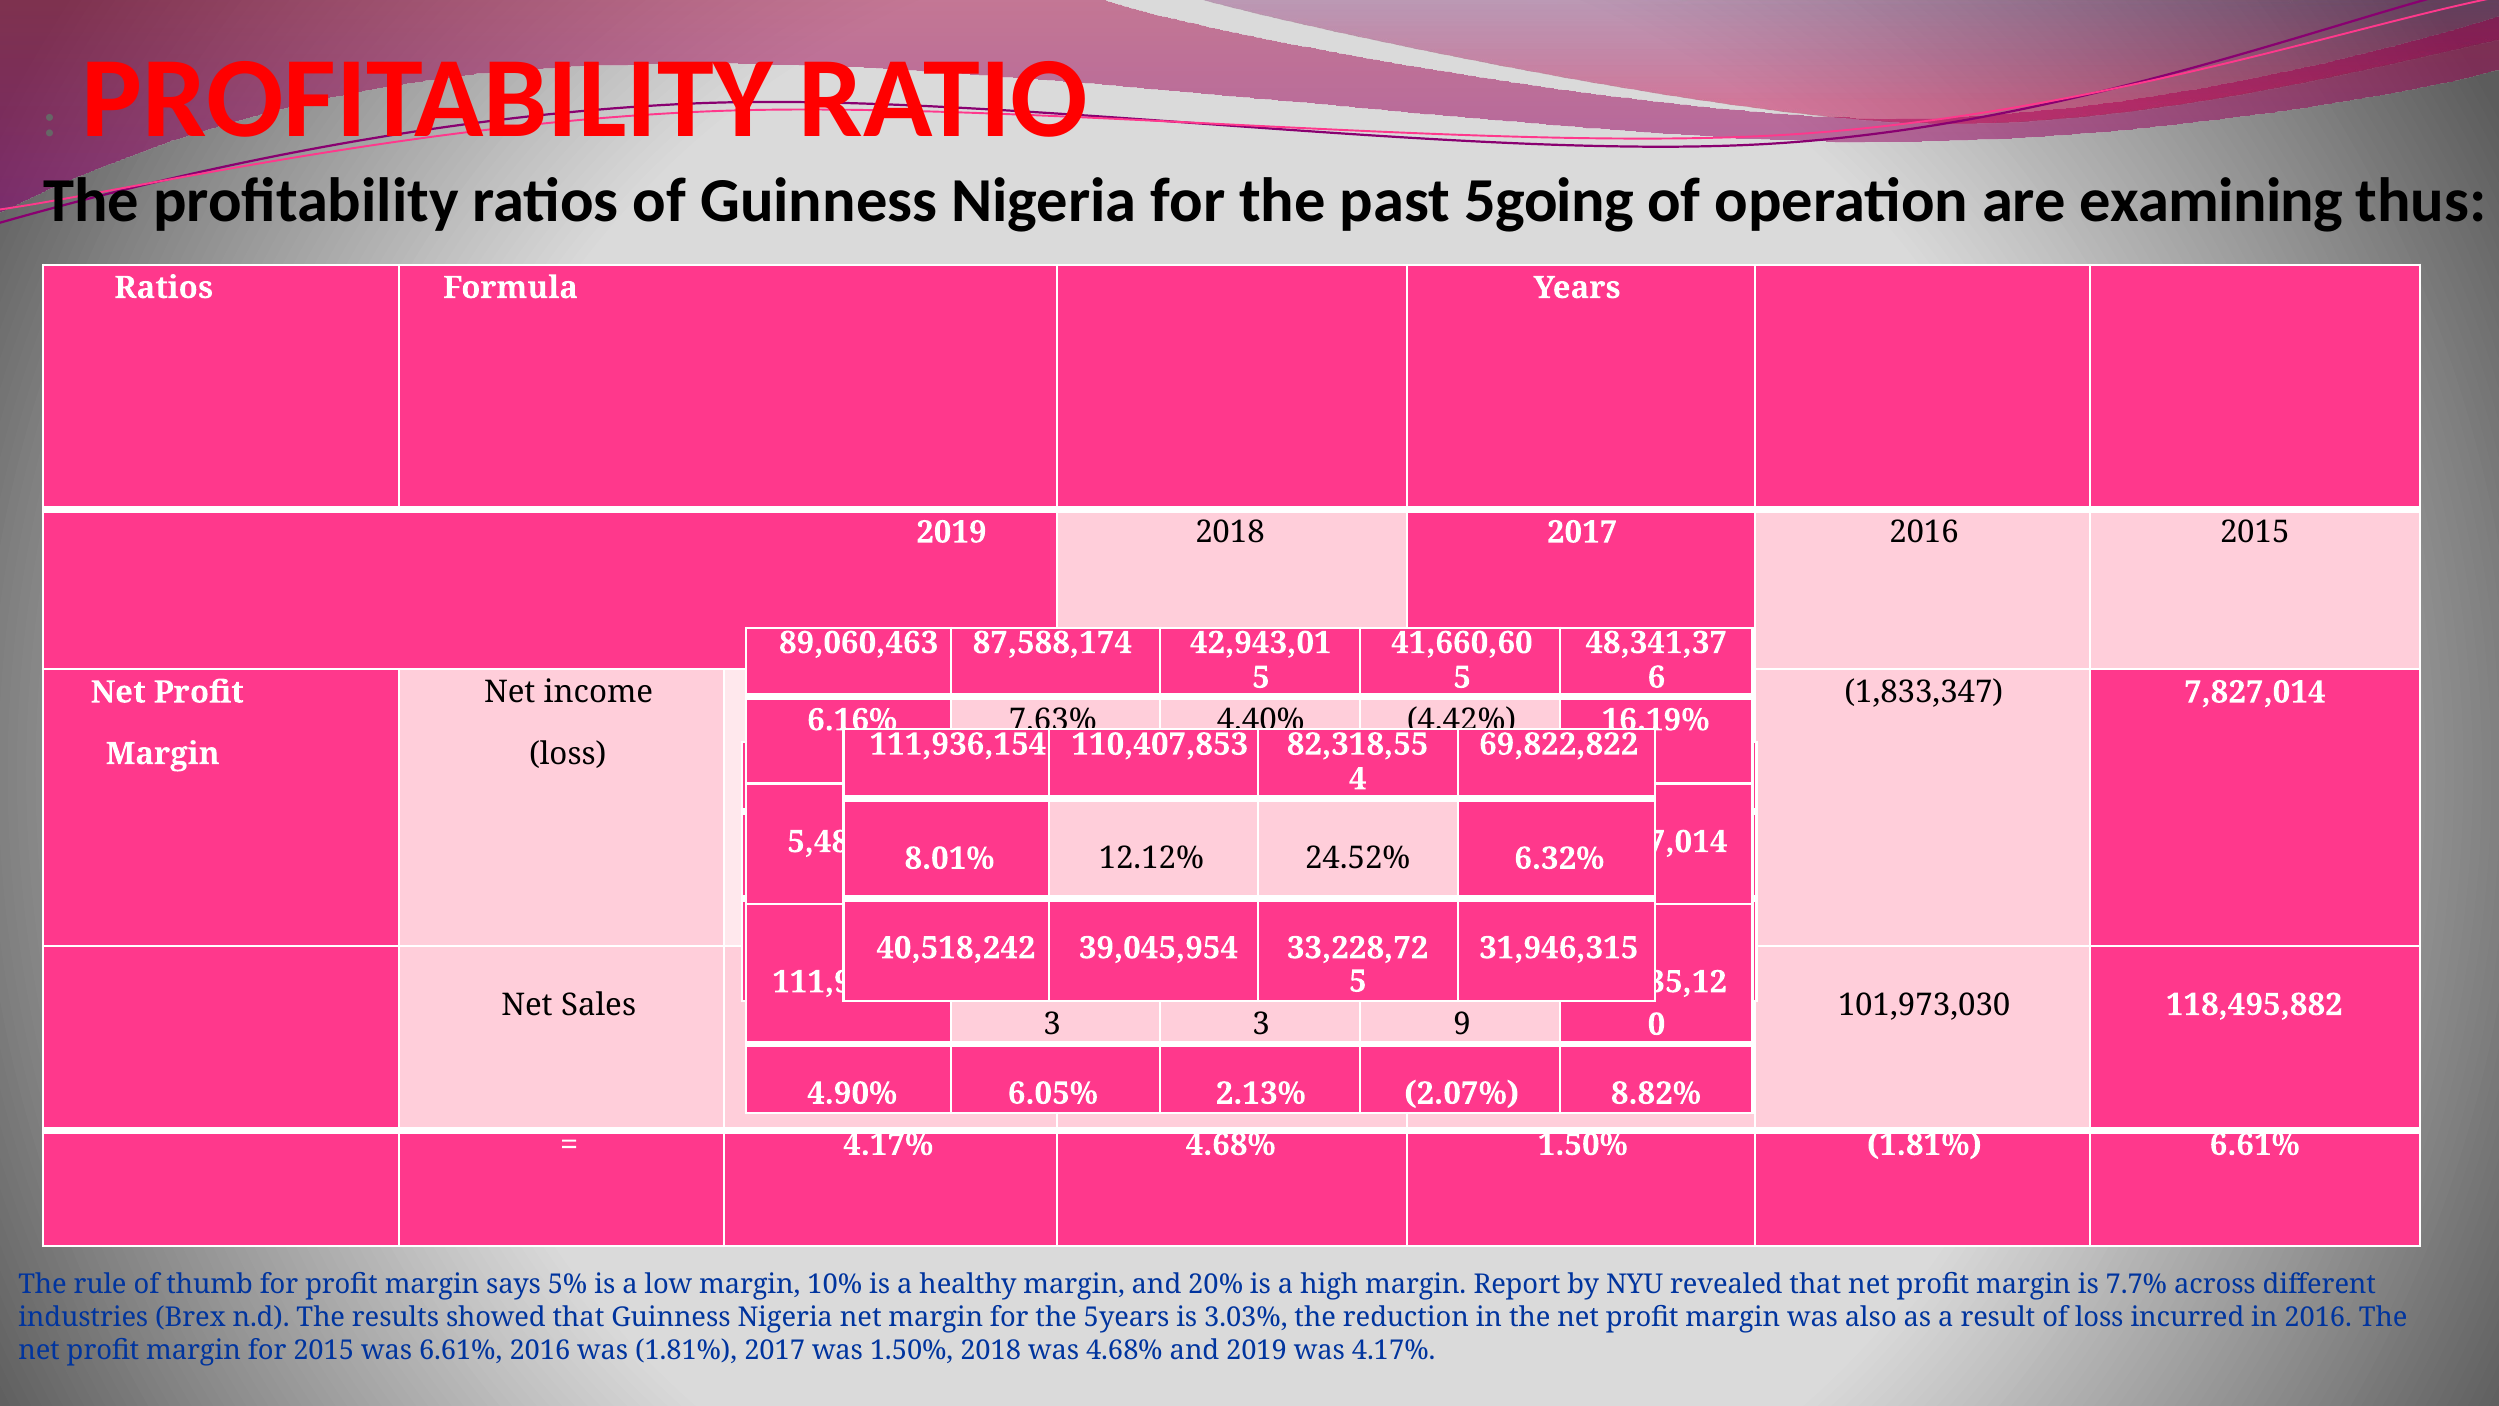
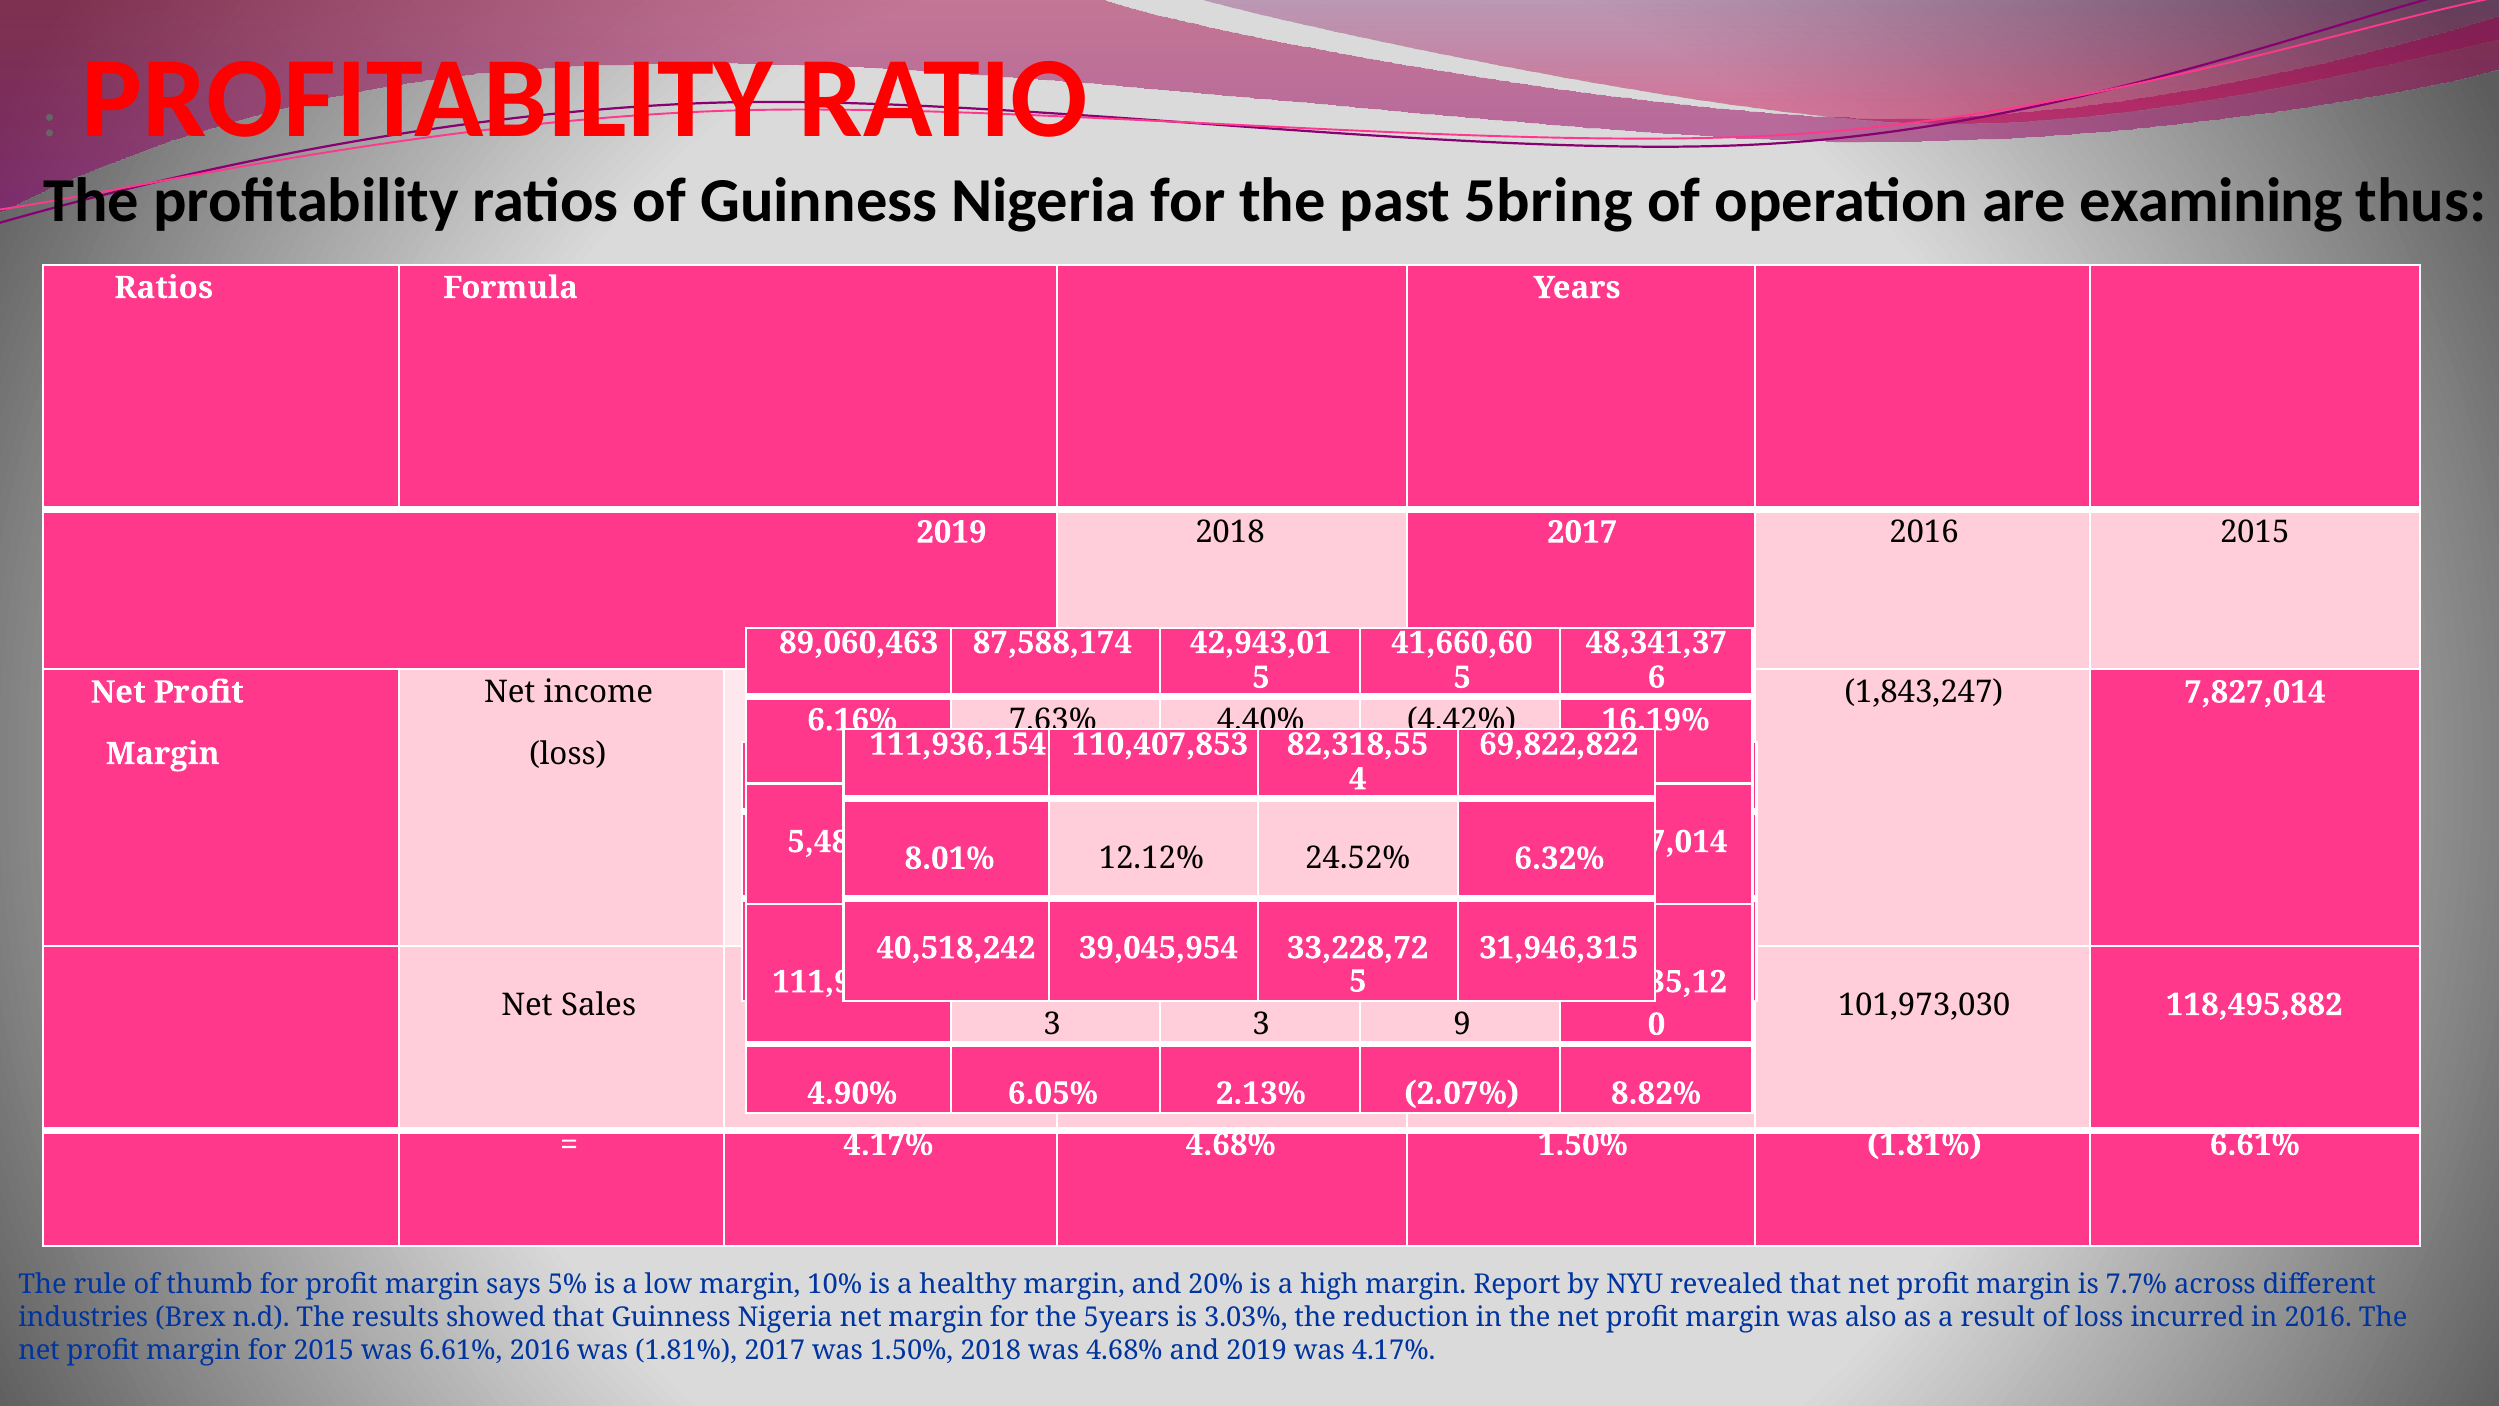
5going: 5going -> 5bring
1,833,347: 1,833,347 -> 1,843,247
